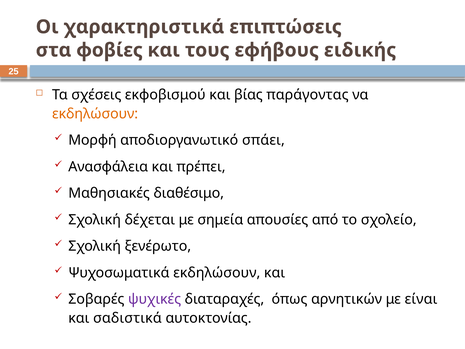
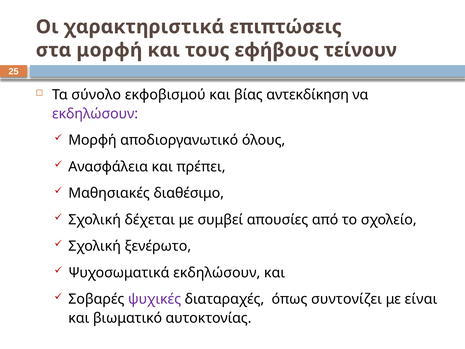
στα φοβίες: φοβίες -> μορφή
ειδικής: ειδικής -> τείνουν
σχέσεις: σχέσεις -> σύνολο
παράγοντας: παράγοντας -> αντεκδίκηση
εκδηλώσουν at (95, 114) colour: orange -> purple
σπάει: σπάει -> όλους
σημεία: σημεία -> συμβεί
αρνητικών: αρνητικών -> συντονίζει
σαδιστικά: σαδιστικά -> βιωματικό
